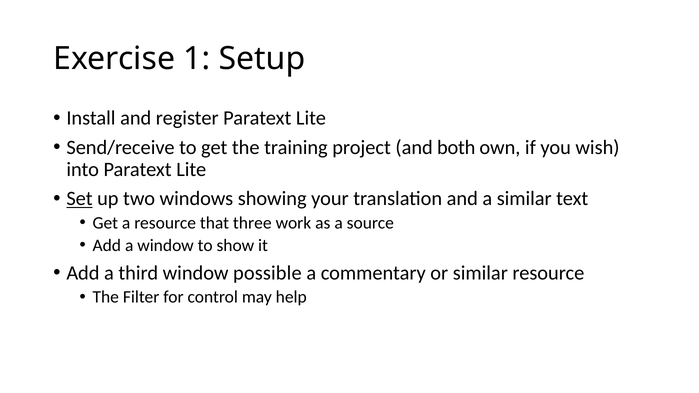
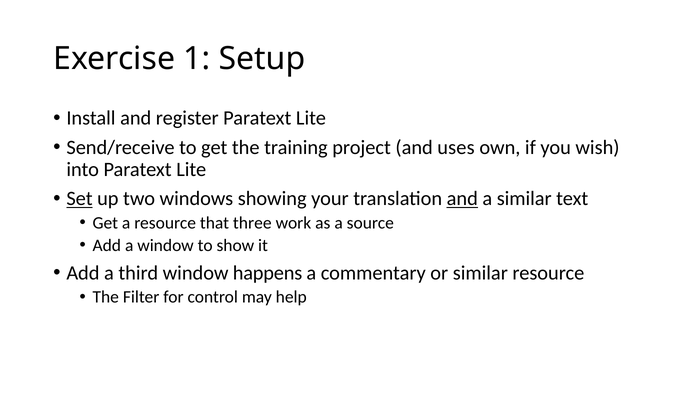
both: both -> uses
and at (462, 199) underline: none -> present
possible: possible -> happens
